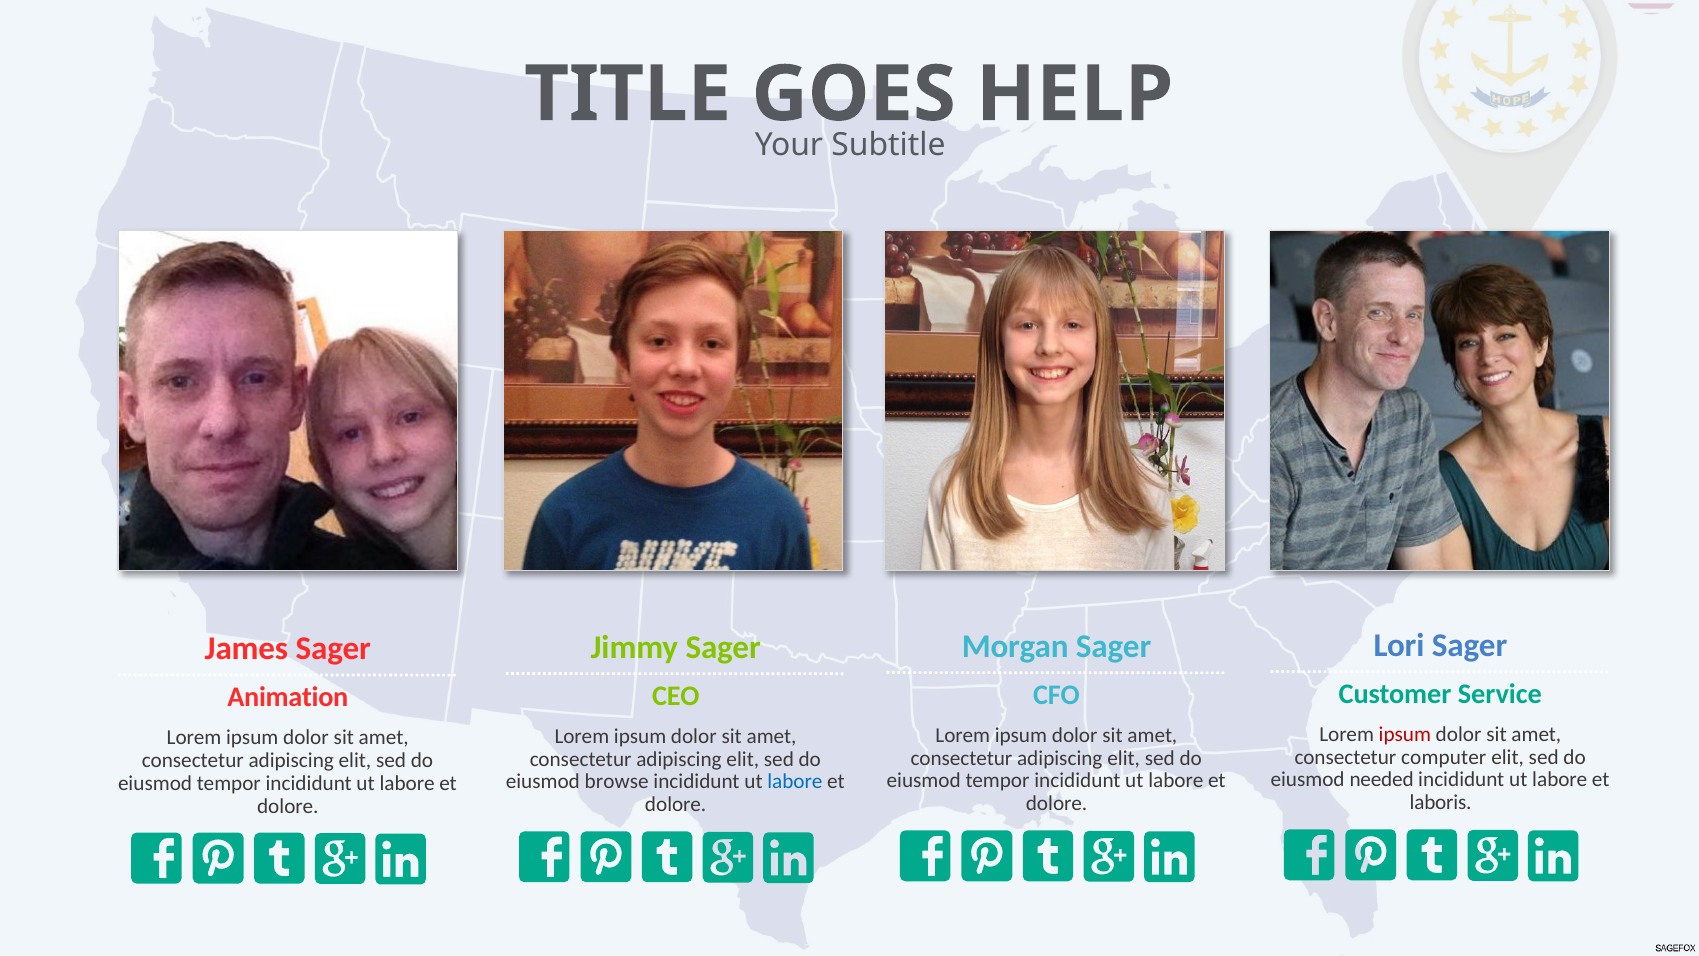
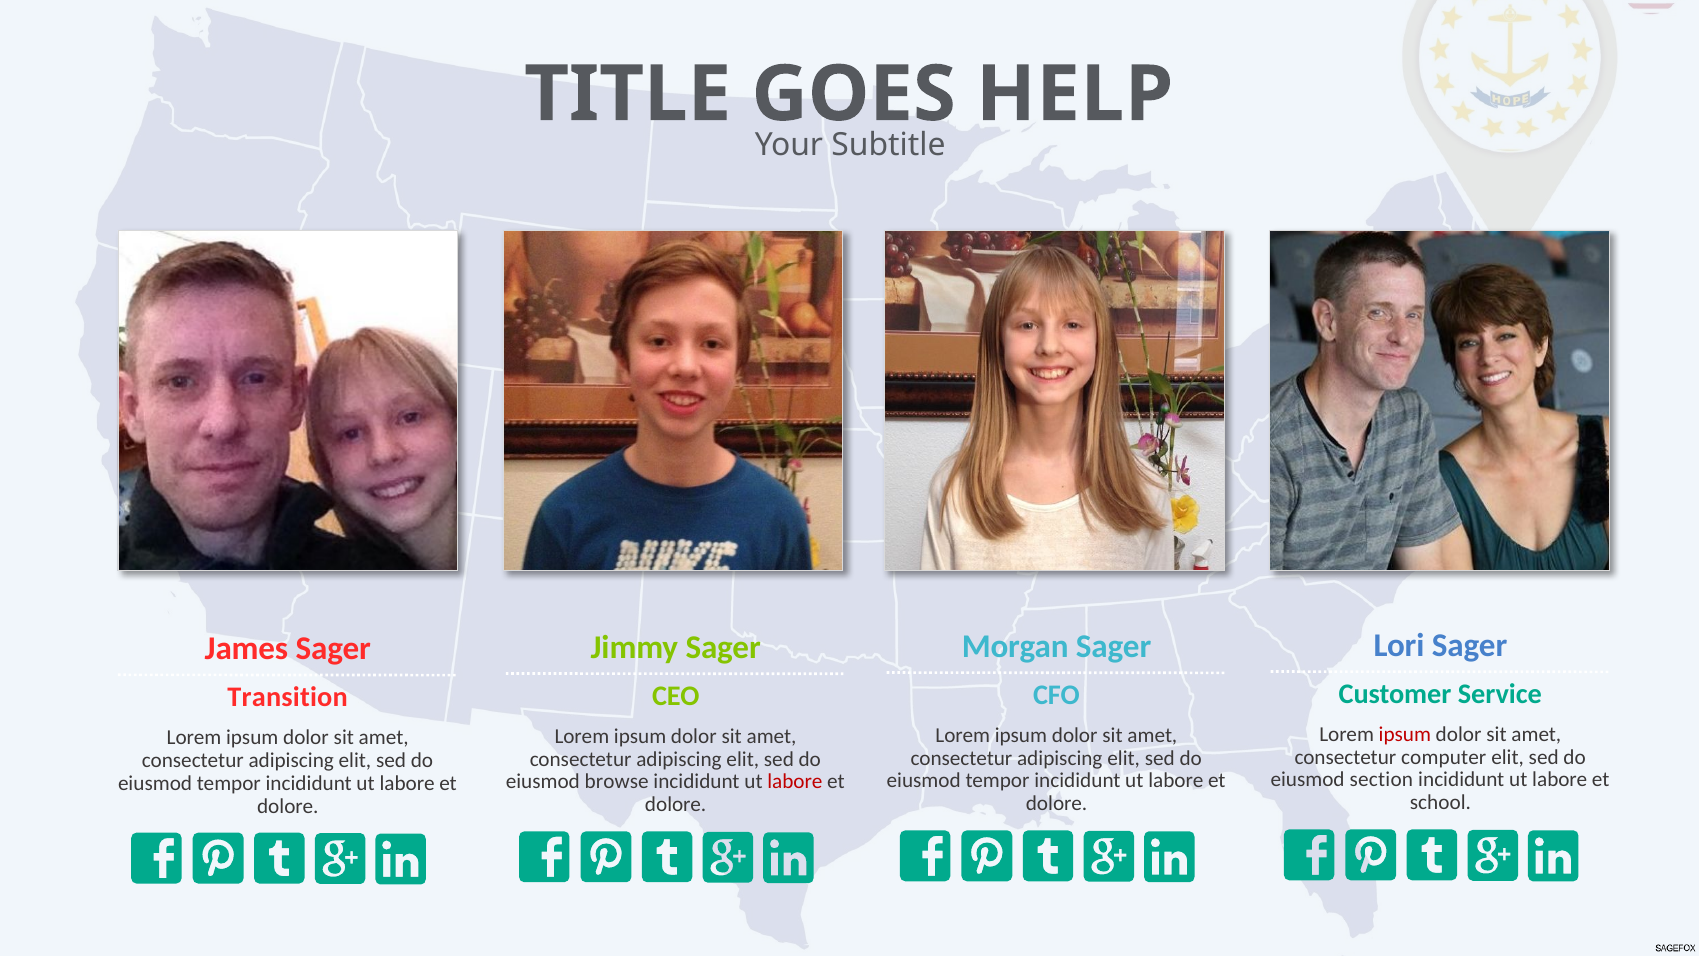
Animation: Animation -> Transition
needed: needed -> section
labore at (795, 782) colour: blue -> red
laboris: laboris -> school
